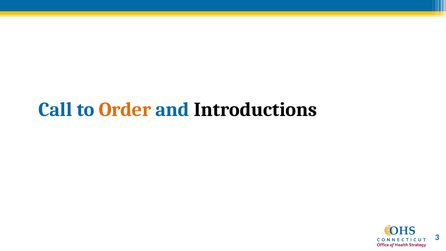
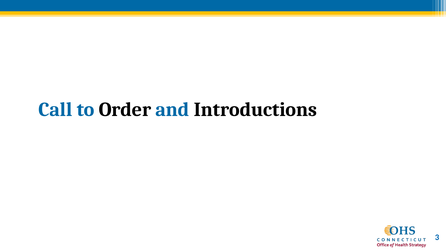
Order colour: orange -> black
